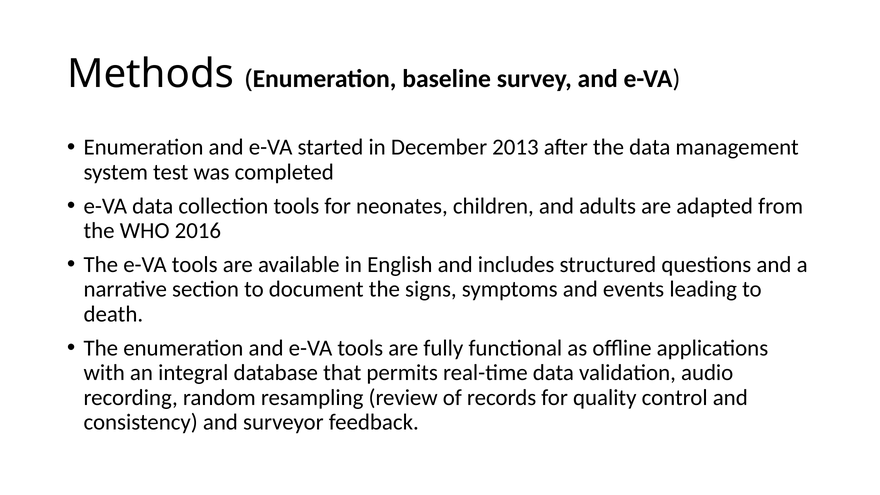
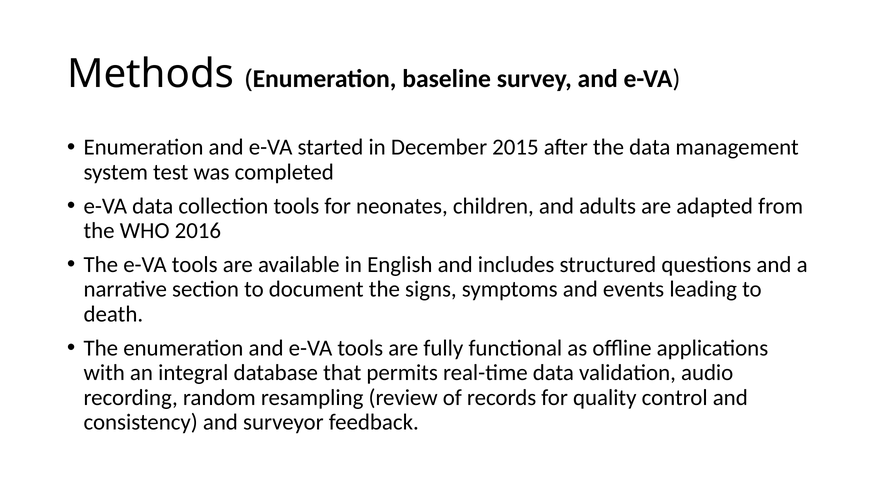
2013: 2013 -> 2015
